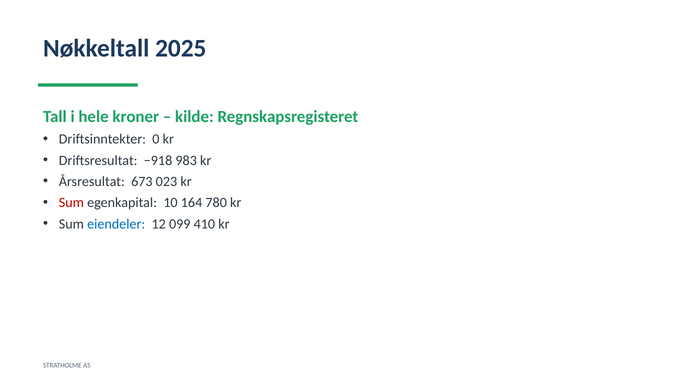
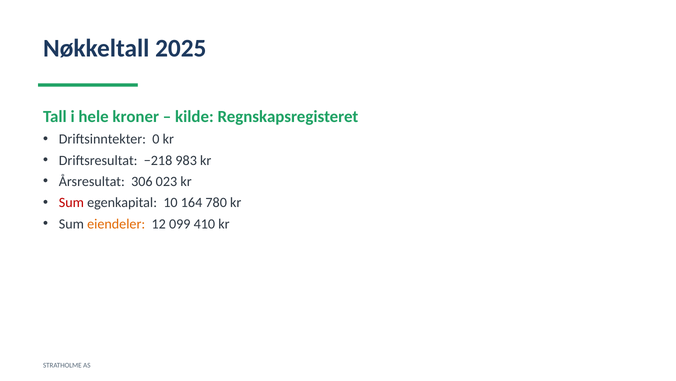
−918: −918 -> −218
673: 673 -> 306
eiendeler colour: blue -> orange
